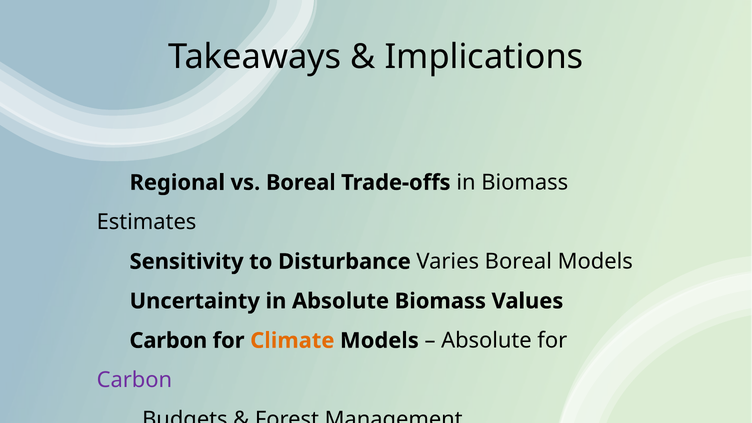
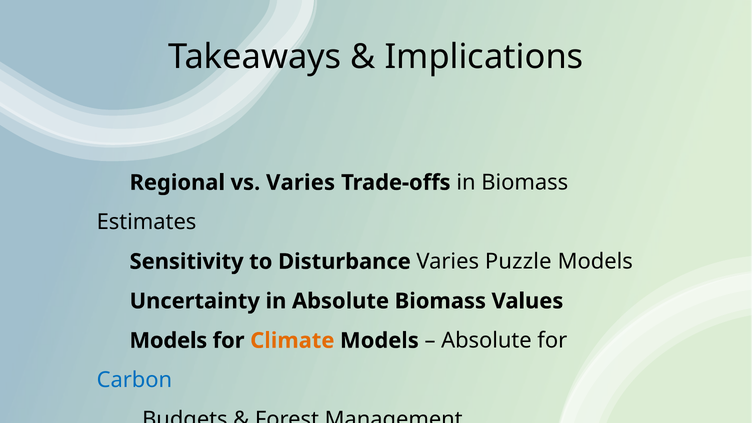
vs Boreal: Boreal -> Varies
Varies Boreal: Boreal -> Puzzle
Carbon at (168, 341): Carbon -> Models
Carbon at (134, 380) colour: purple -> blue
